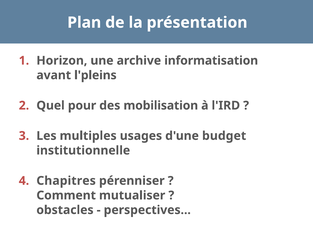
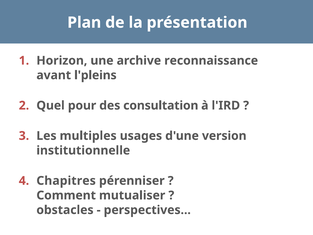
informatisation: informatisation -> reconnaissance
mobilisation: mobilisation -> consultation
budget: budget -> version
